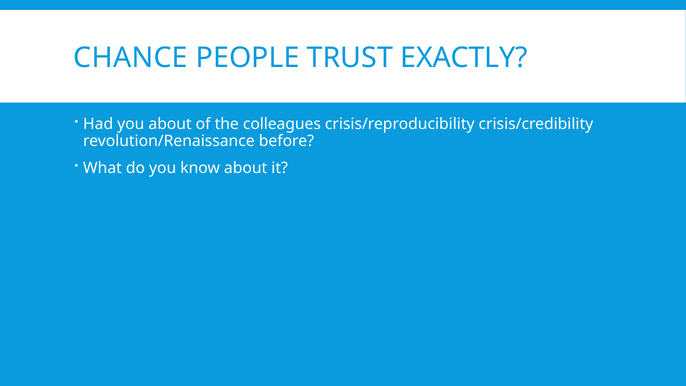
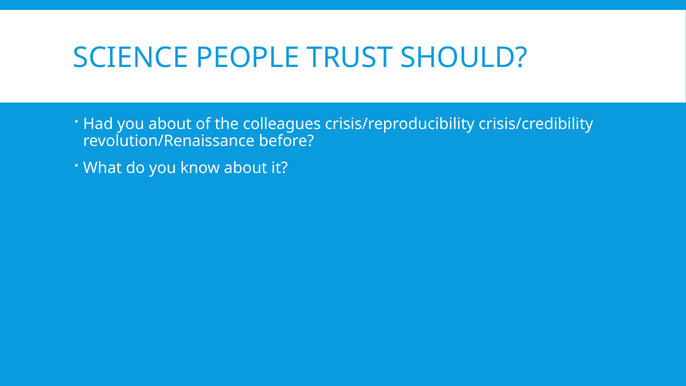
CHANCE: CHANCE -> SCIENCE
EXACTLY: EXACTLY -> SHOULD
